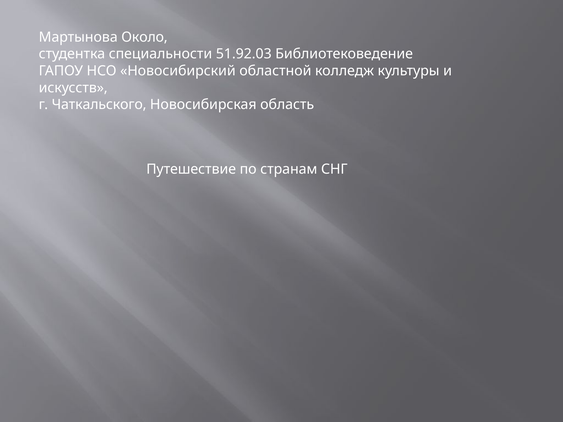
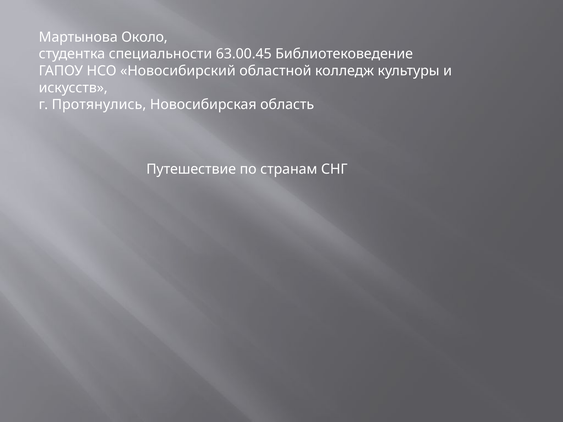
51.92.03: 51.92.03 -> 63.00.45
Чаткальского: Чаткальского -> Протянулись
